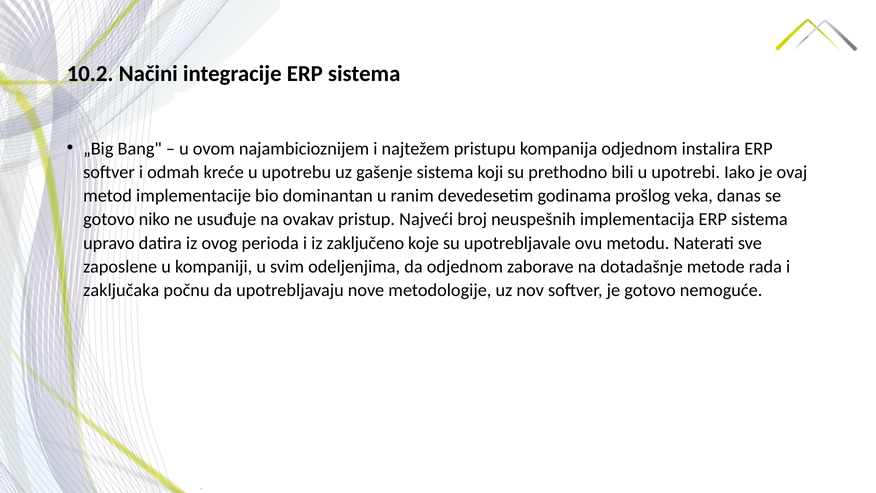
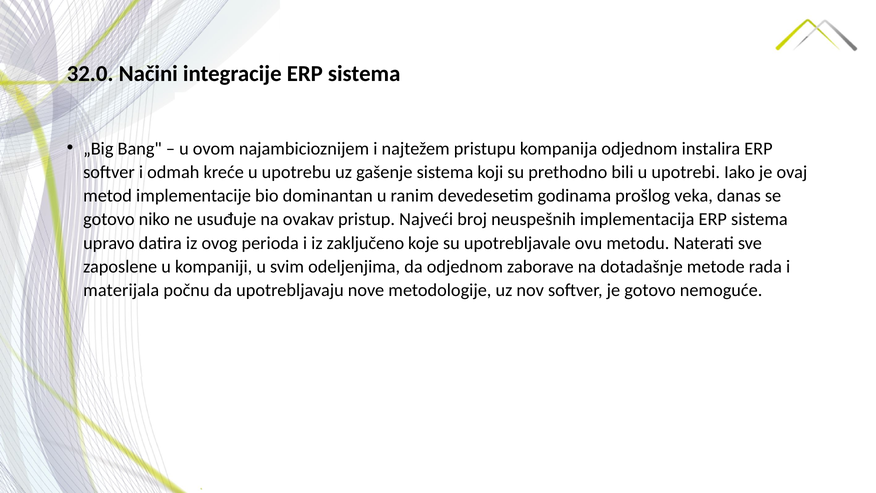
10.2: 10.2 -> 32.0
zaključaka: zaključaka -> materijala
